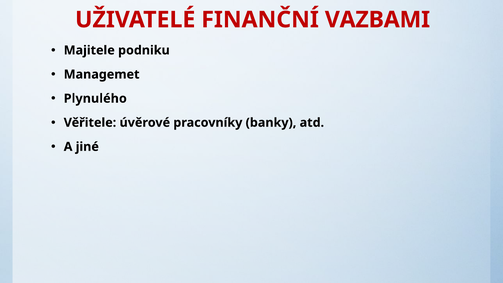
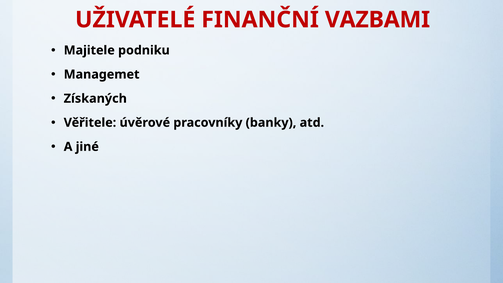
Plynulého: Plynulého -> Získaných
